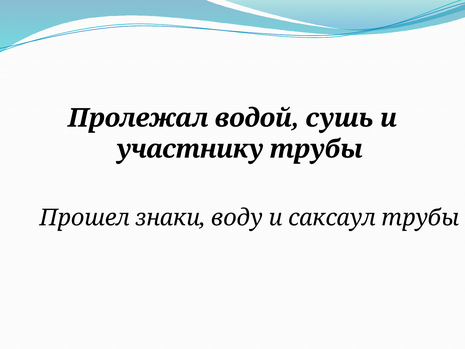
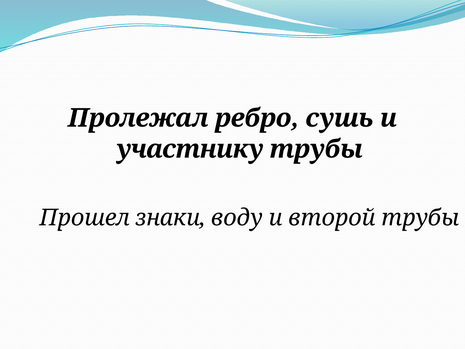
водой: водой -> ребро
саксаул: саксаул -> второй
